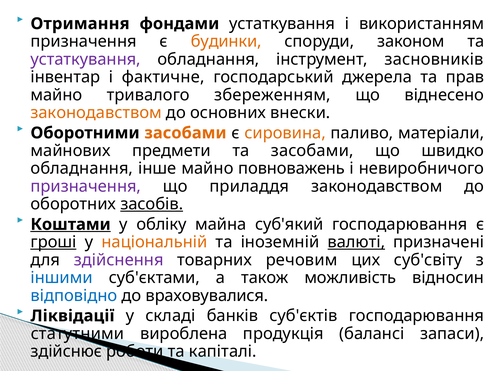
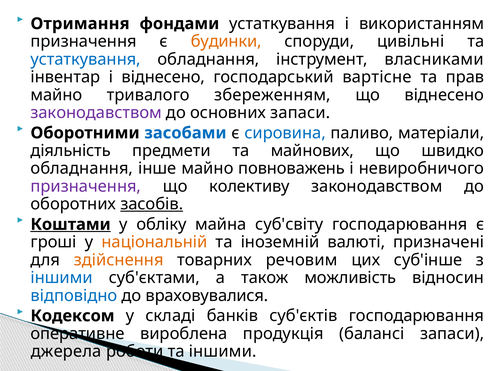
законом: законом -> цивiльнi
устаткування at (86, 59) colour: purple -> blue
засновників: засновників -> власниками
і фактичне: фактичне -> віднесено
джерела: джерела -> вартісне
законодавством at (96, 113) colour: orange -> purple
основних внески: внески -> запаси
засобами at (185, 133) colour: orange -> blue
сировина colour: orange -> blue
майнових: майнових -> діяльність
та засобами: засобами -> майнових
приладдя: приладдя -> колективу
суб'який: суб'який -> суб'свiту
гроші underline: present -> none
валюті underline: present -> none
здійснення colour: purple -> orange
суб'свiту: суб'свiту -> суб'інше
Ліквідації: Ліквідації -> Кодексом
статутними: статутними -> оперативне
здійснює: здійснює -> джерела
та капіталі: капіталі -> іншими
